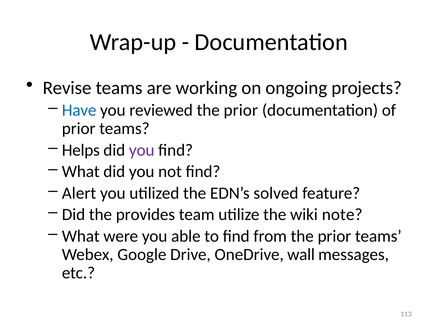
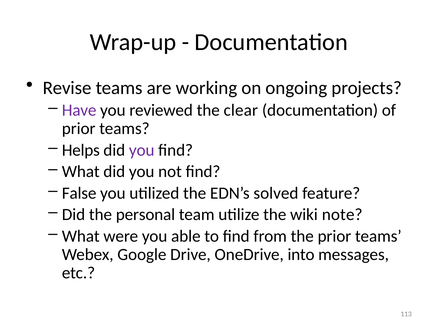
Have colour: blue -> purple
reviewed the prior: prior -> clear
Alert: Alert -> False
provides: provides -> personal
wall: wall -> into
